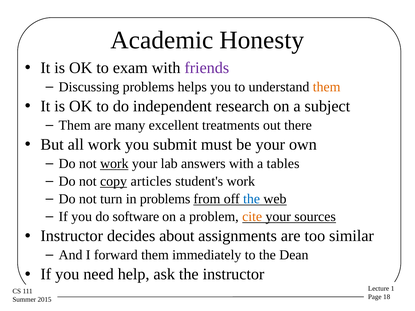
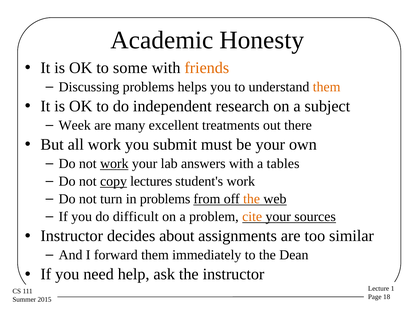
exam: exam -> some
friends colour: purple -> orange
Them at (75, 125): Them -> Week
articles: articles -> lectures
the at (252, 199) colour: blue -> orange
software: software -> difficult
